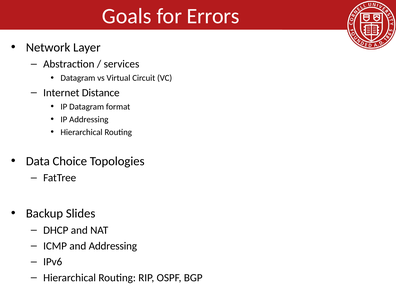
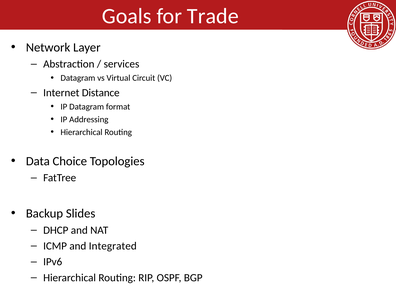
Errors: Errors -> Trade
and Addressing: Addressing -> Integrated
